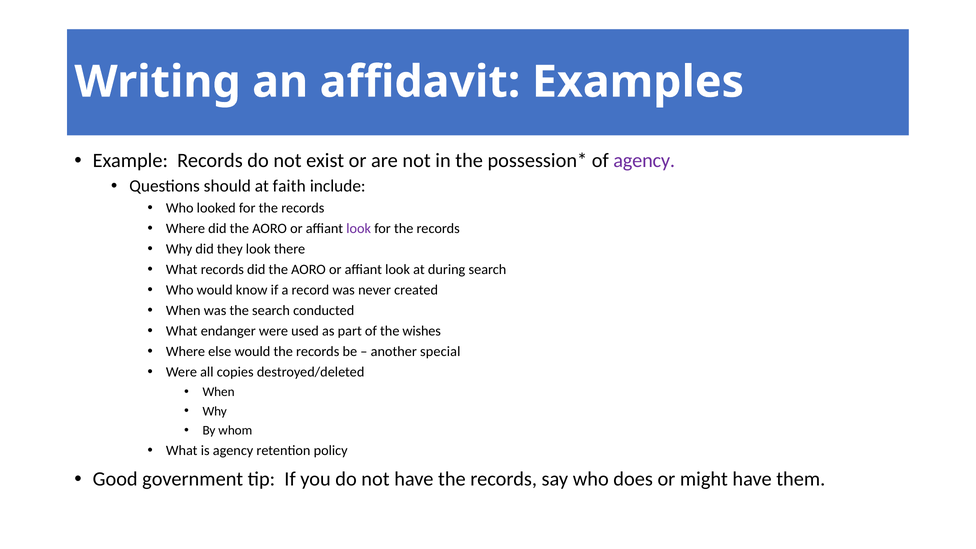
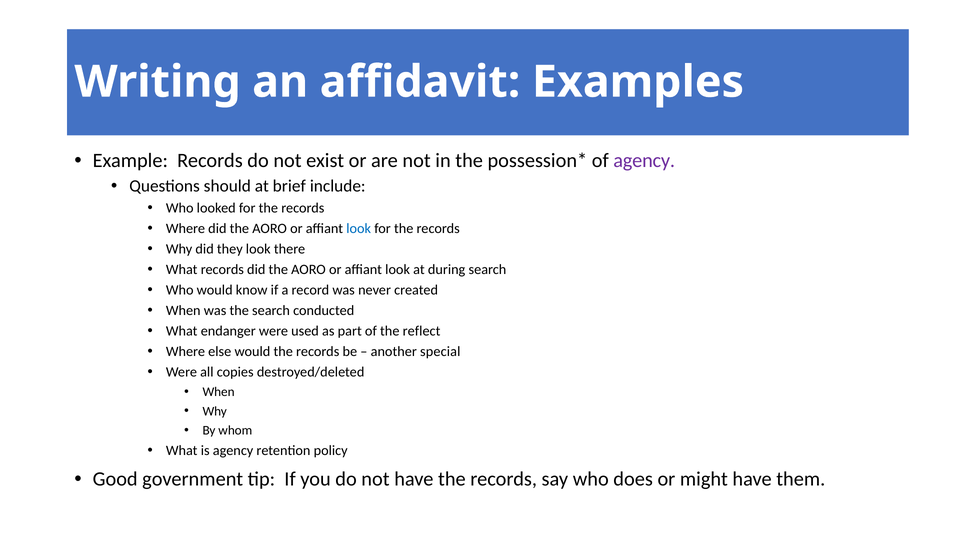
faith: faith -> brief
look at (359, 229) colour: purple -> blue
wishes: wishes -> reflect
